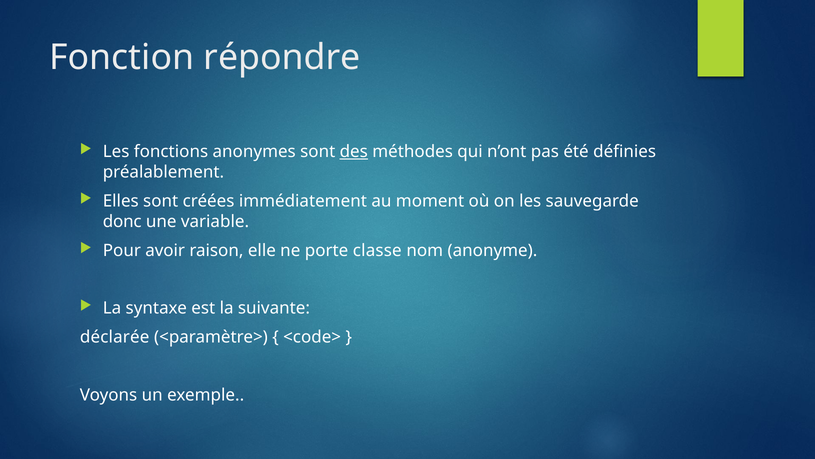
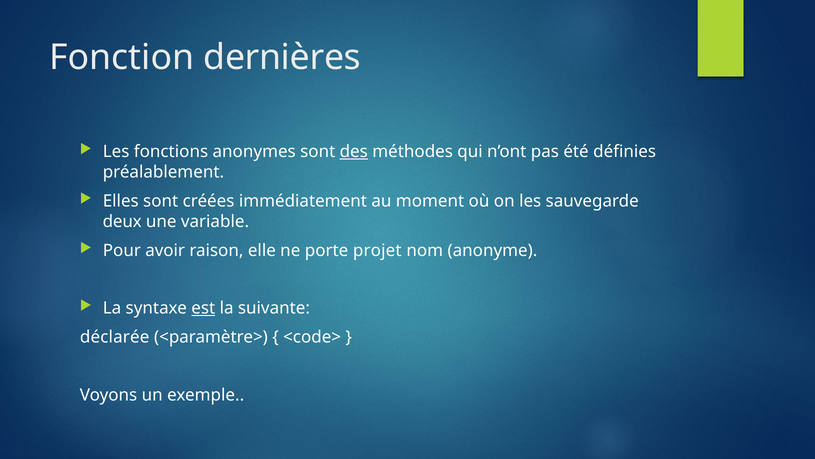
répondre: répondre -> dernières
donc: donc -> deux
classe: classe -> projet
est underline: none -> present
